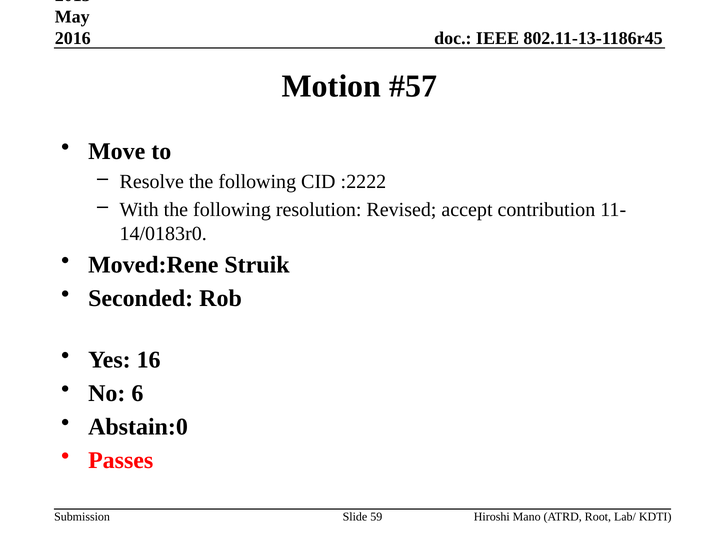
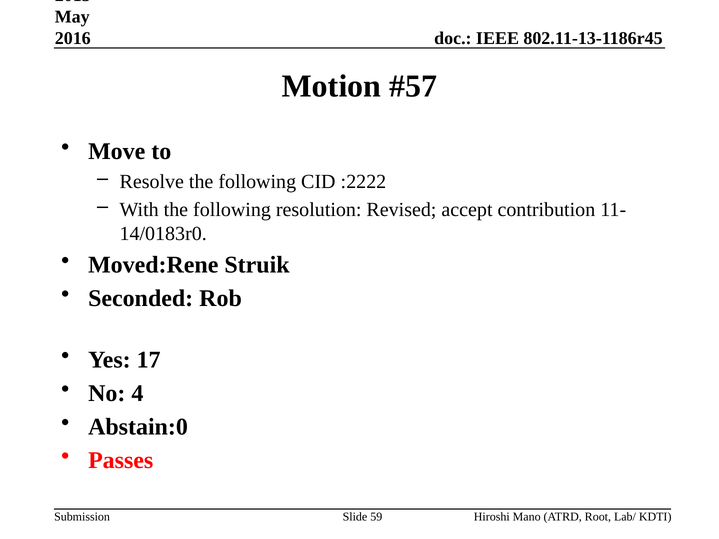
16: 16 -> 17
6: 6 -> 4
